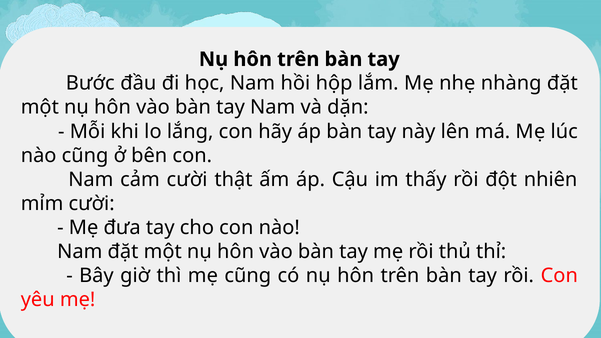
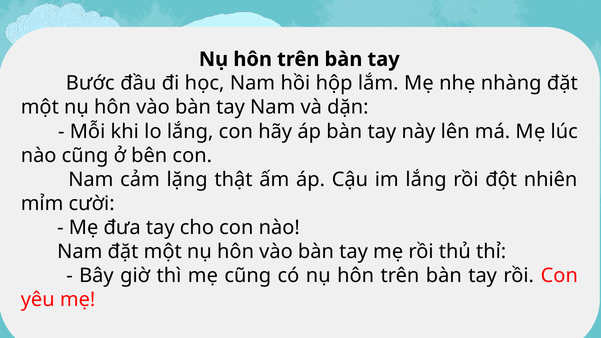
cảm cười: cười -> lặng
im thấy: thấy -> lắng
